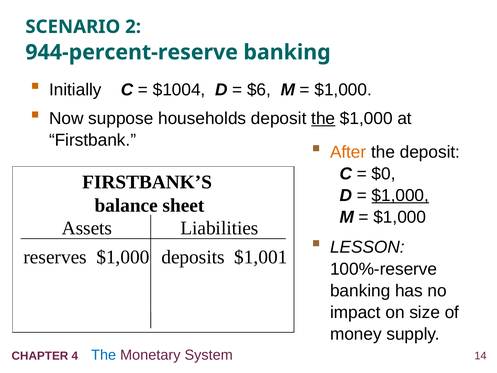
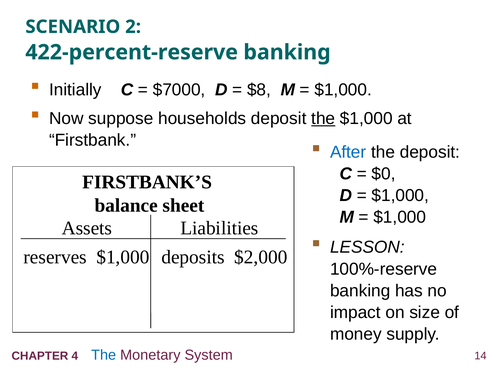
944-percent-reserve: 944-percent-reserve -> 422-percent-reserve
$1004: $1004 -> $7000
$6: $6 -> $8
After colour: orange -> blue
$1,000 at (400, 195) underline: present -> none
$1,001: $1,001 -> $2,000
